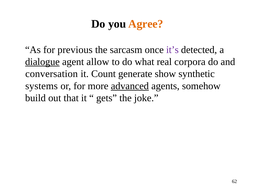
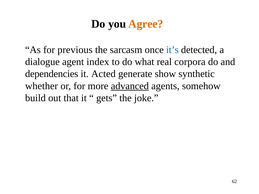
it’s colour: purple -> blue
dialogue underline: present -> none
allow: allow -> index
conversation: conversation -> dependencies
Count: Count -> Acted
systems: systems -> whether
